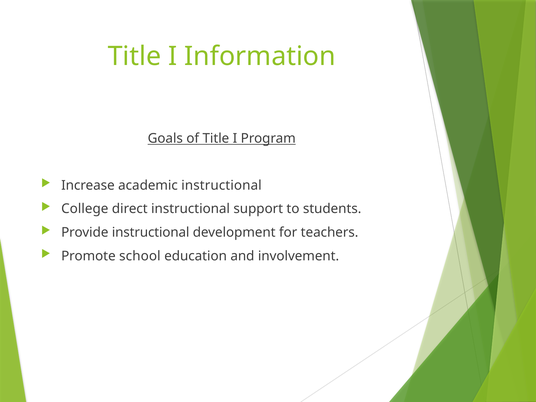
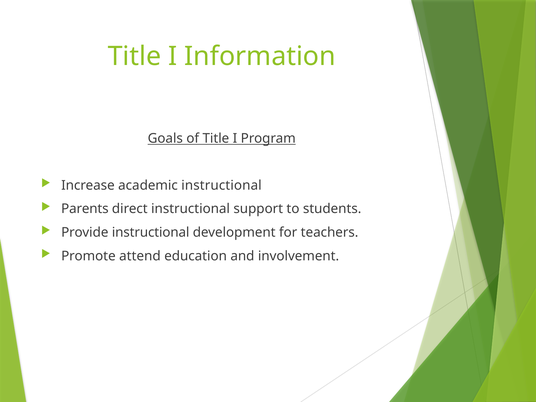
College: College -> Parents
school: school -> attend
